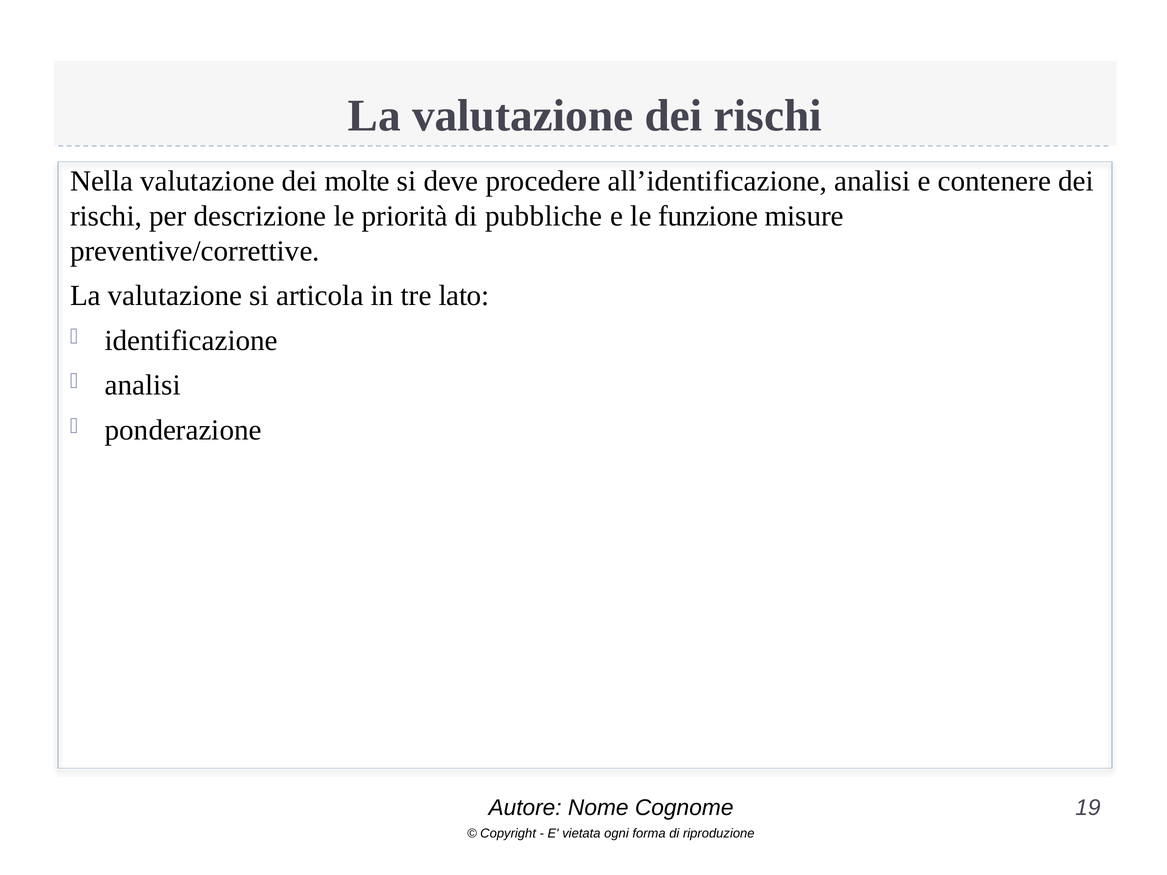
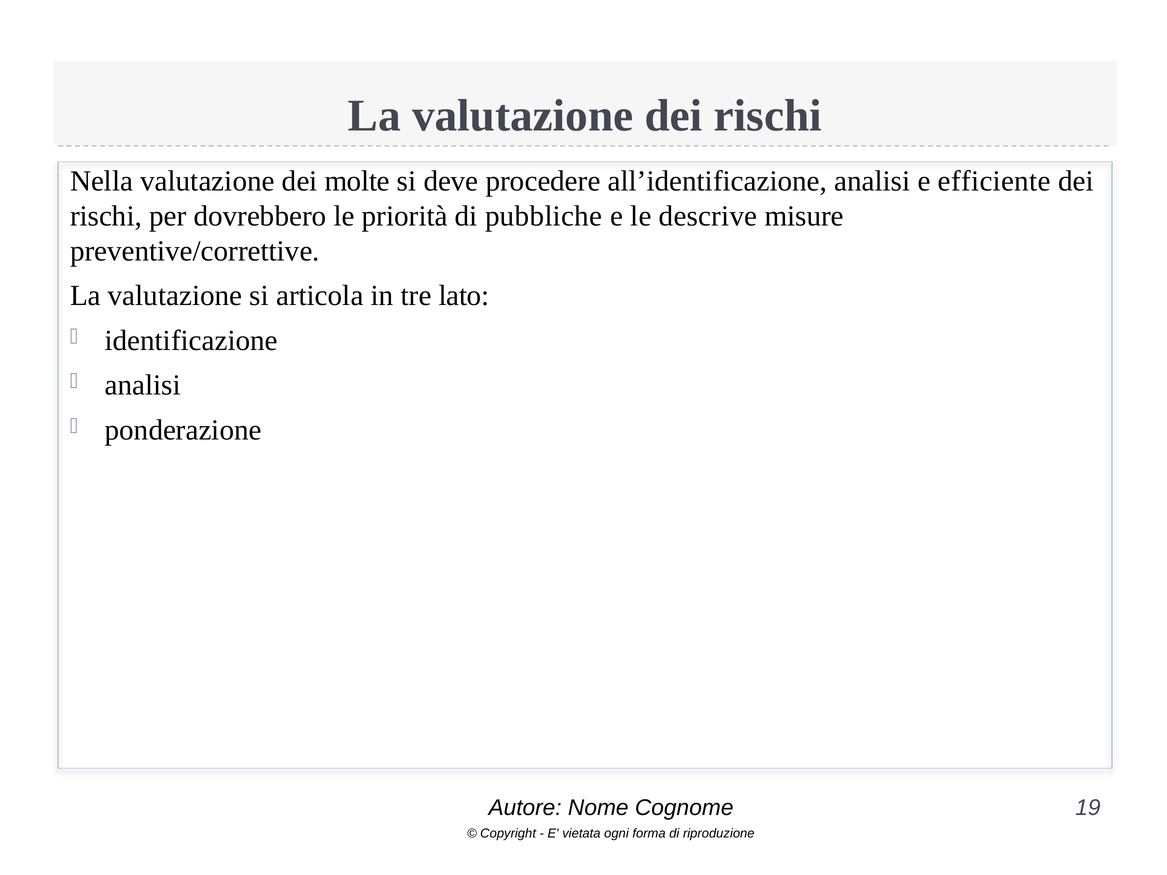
contenere: contenere -> efficiente
descrizione: descrizione -> dovrebbero
funzione: funzione -> descrive
